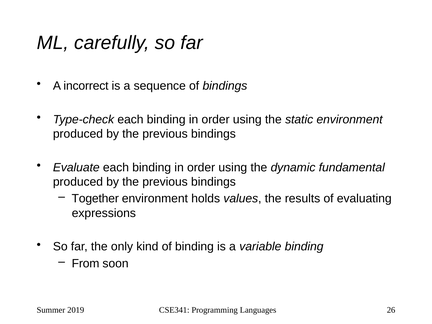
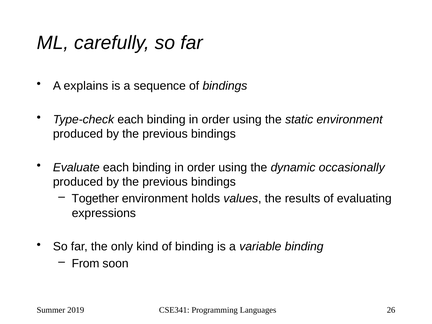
incorrect: incorrect -> explains
fundamental: fundamental -> occasionally
